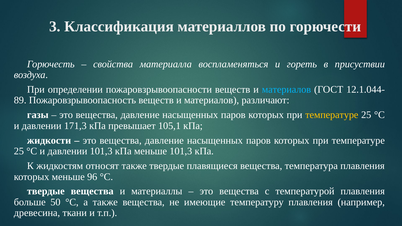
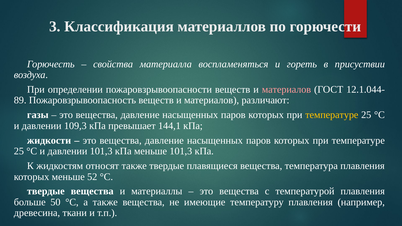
материалов at (286, 90) colour: light blue -> pink
171,3: 171,3 -> 109,3
105,1: 105,1 -> 144,1
96: 96 -> 52
